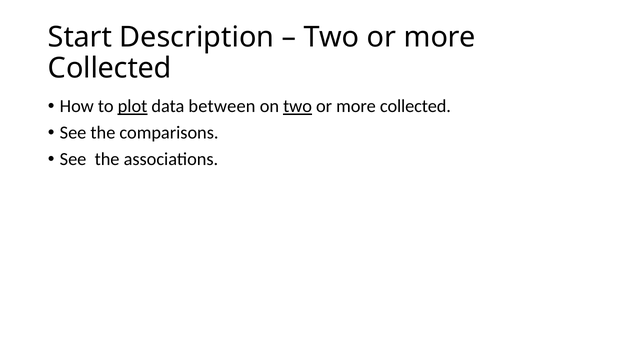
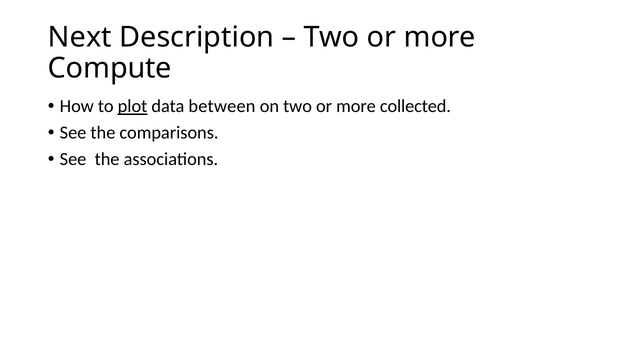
Start: Start -> Next
Collected at (110, 68): Collected -> Compute
two at (298, 106) underline: present -> none
